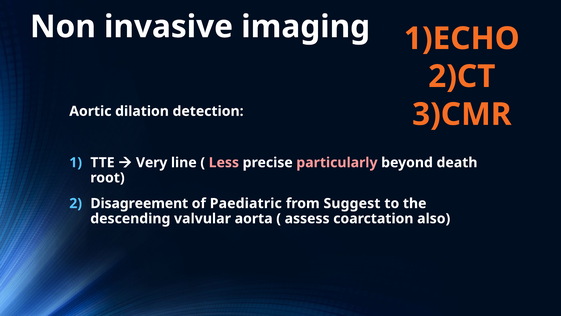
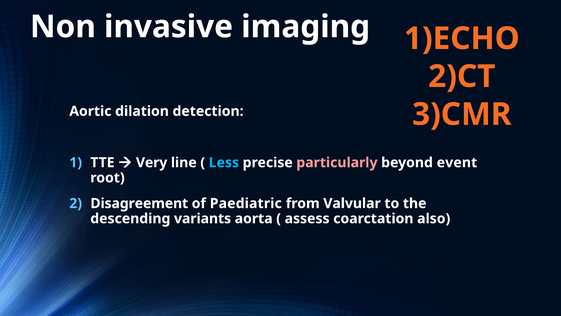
Less colour: pink -> light blue
death: death -> event
Suggest: Suggest -> Valvular
valvular: valvular -> variants
